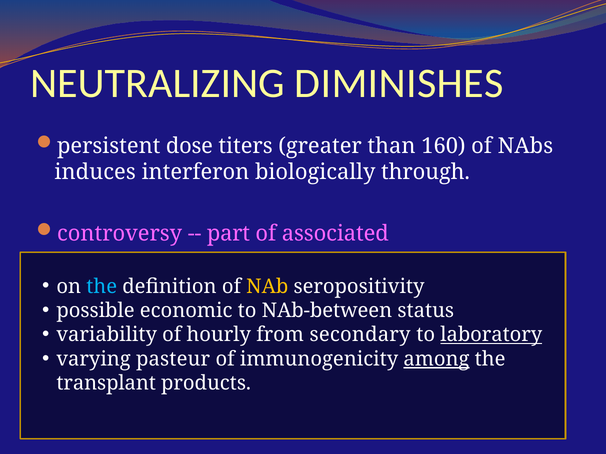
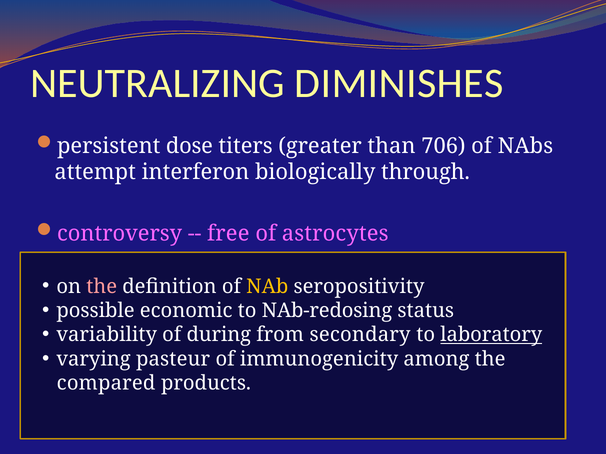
160: 160 -> 706
induces: induces -> attempt
part: part -> free
associated: associated -> astrocytes
the at (102, 287) colour: light blue -> pink
NAb-between: NAb-between -> NAb-redosing
hourly: hourly -> during
among underline: present -> none
transplant: transplant -> compared
